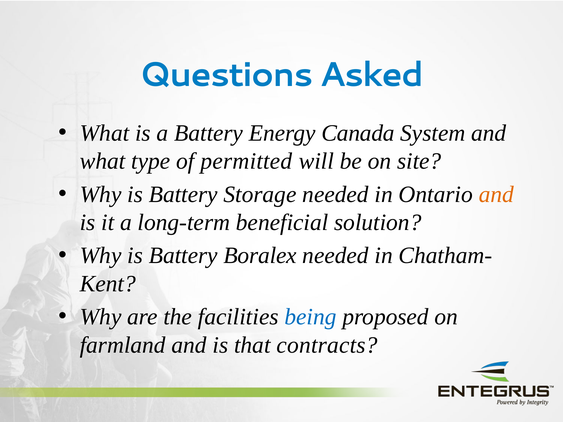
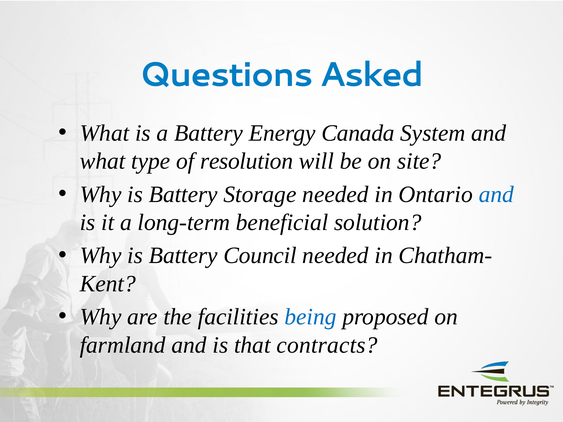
permitted: permitted -> resolution
and at (496, 194) colour: orange -> blue
Boralex: Boralex -> Council
